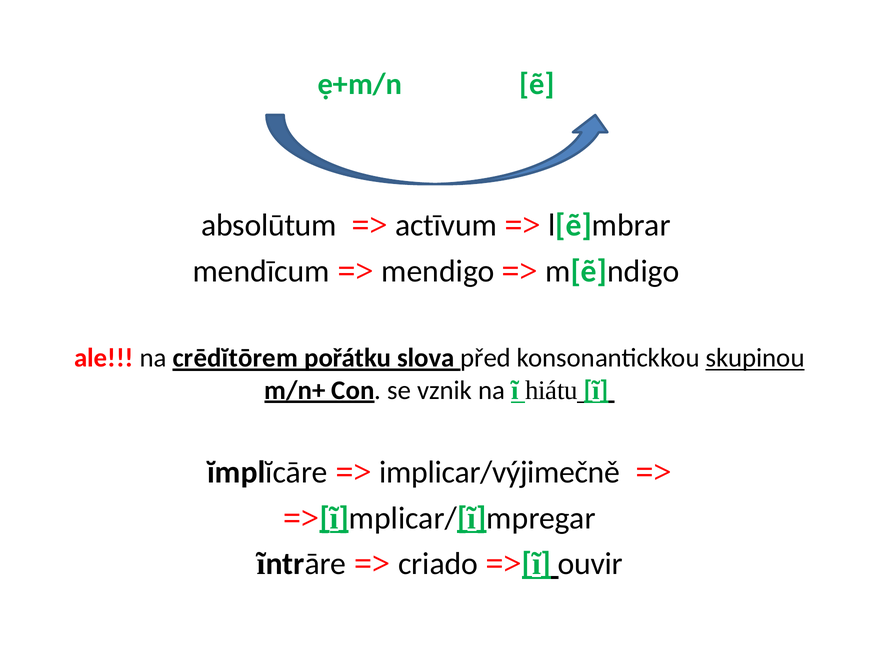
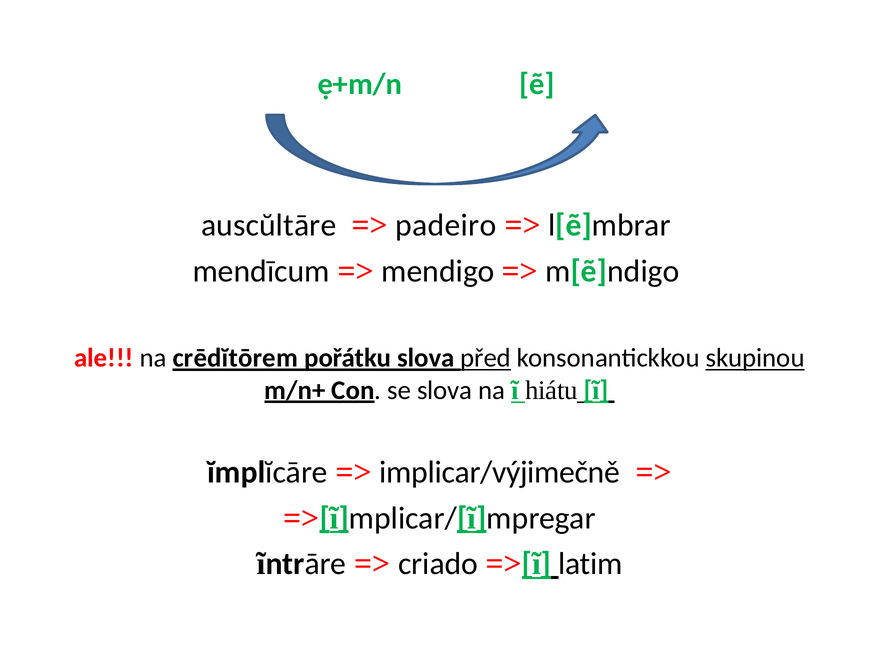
absolūtum: absolūtum -> auscŭltāre
actīvum: actīvum -> padeiro
před underline: none -> present
se vznik: vznik -> slova
ouvir: ouvir -> latim
